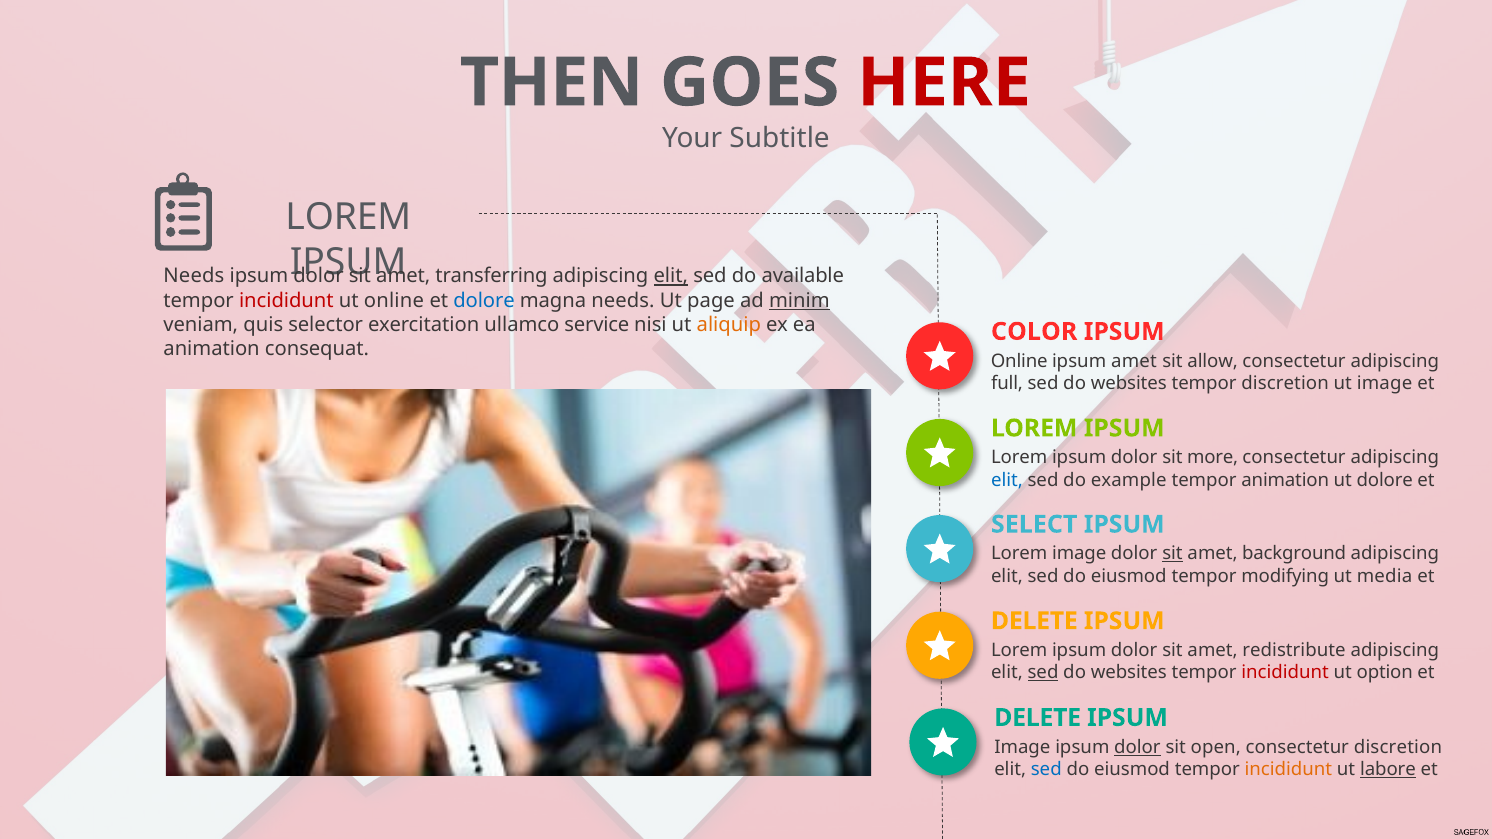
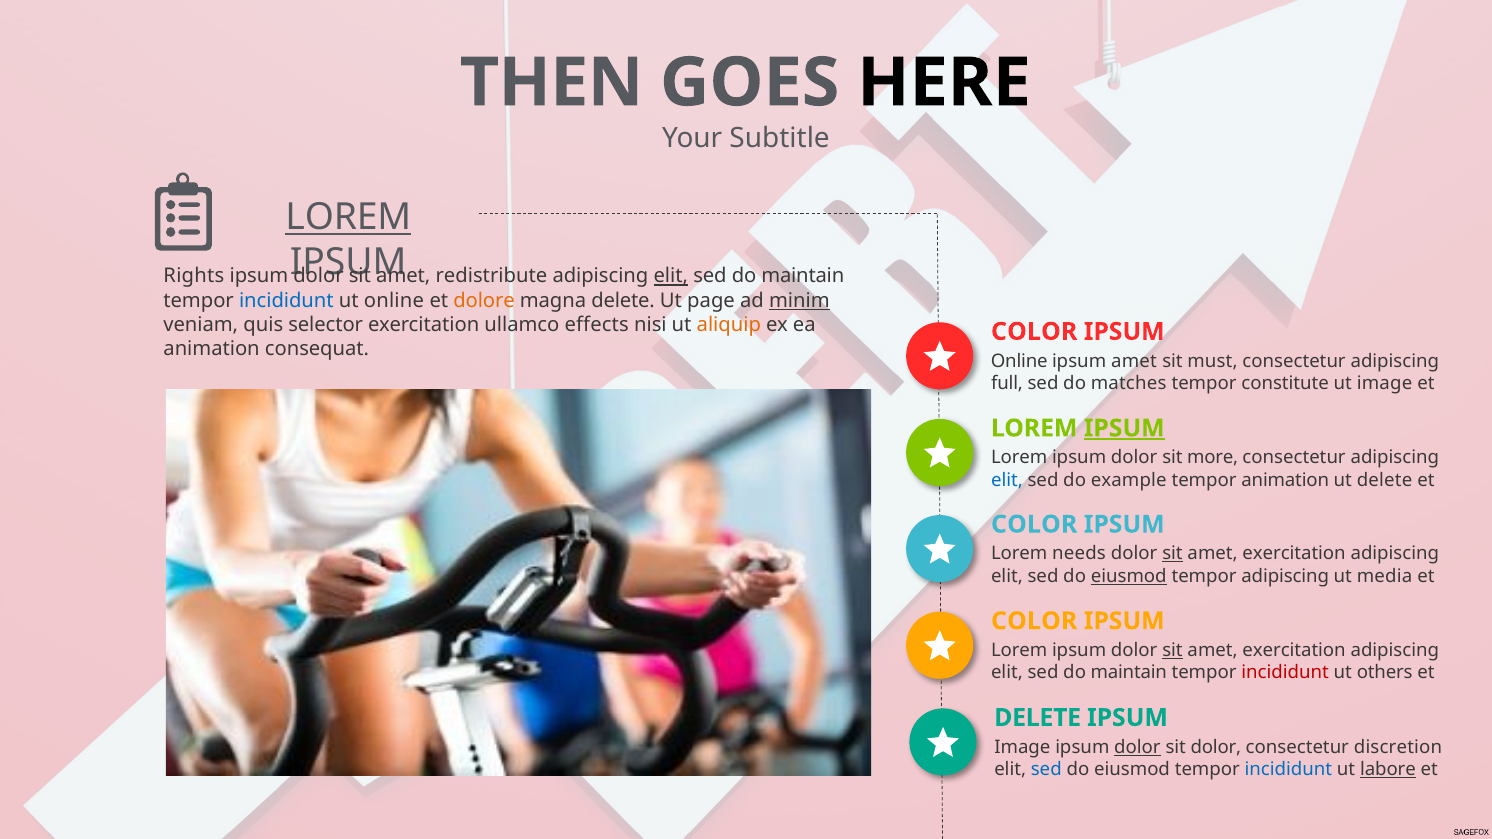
HERE colour: red -> black
LOREM at (348, 218) underline: none -> present
Needs at (194, 276): Needs -> Rights
transferring: transferring -> redistribute
available at (803, 276): available -> maintain
incididunt at (286, 301) colour: red -> blue
dolore at (484, 301) colour: blue -> orange
magna needs: needs -> delete
service: service -> effects
allow: allow -> must
websites at (1129, 383): websites -> matches
tempor discretion: discretion -> constitute
IPSUM at (1124, 428) underline: none -> present
ut dolore: dolore -> delete
SELECT at (1034, 525): SELECT -> COLOR
Lorem image: image -> needs
background at (1294, 554): background -> exercitation
eiusmod at (1129, 576) underline: none -> present
tempor modifying: modifying -> adipiscing
DELETE at (1034, 621): DELETE -> COLOR
sit at (1172, 651) underline: none -> present
redistribute at (1294, 651): redistribute -> exercitation
sed at (1043, 673) underline: present -> none
websites at (1129, 673): websites -> maintain
option: option -> others
sit open: open -> dolor
incididunt at (1288, 770) colour: orange -> blue
